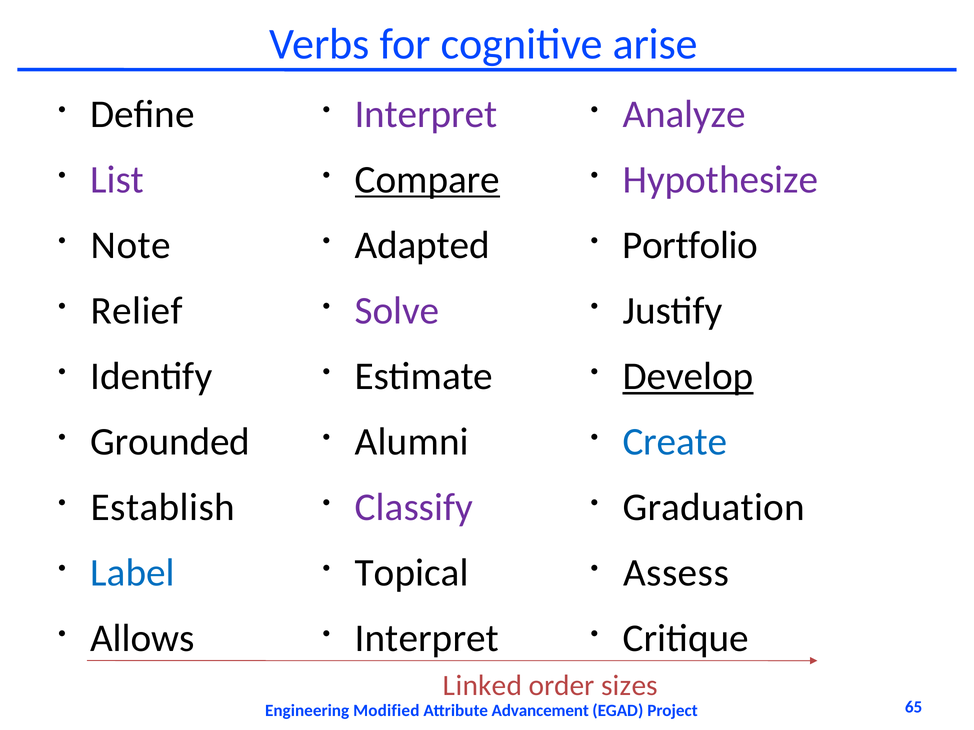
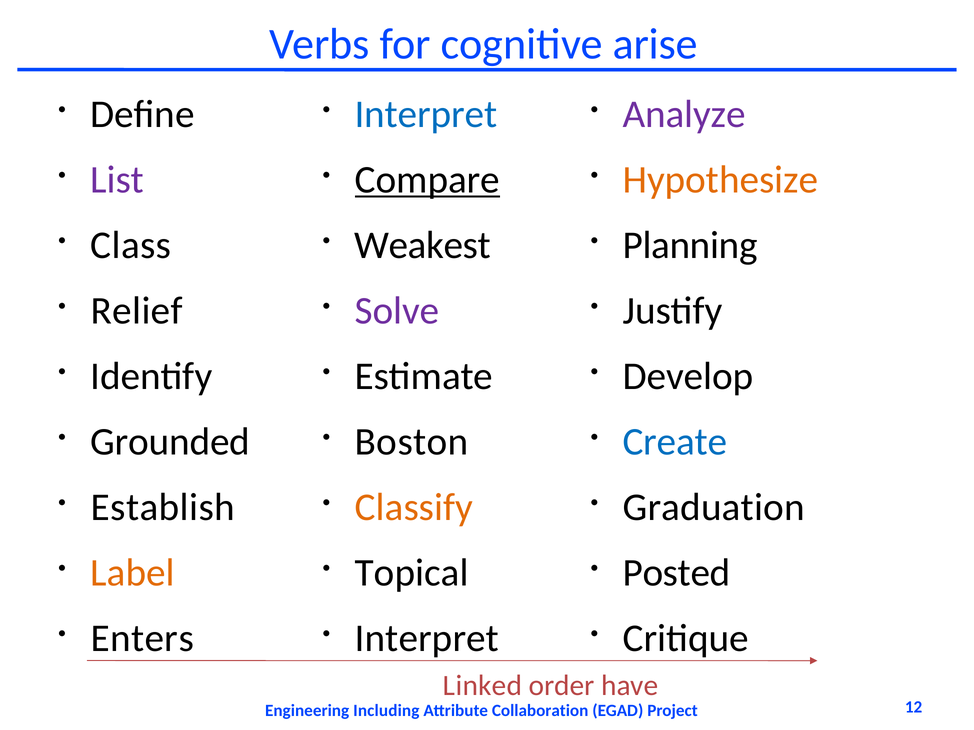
Interpret at (426, 114) colour: purple -> blue
Hypothesize colour: purple -> orange
Note: Note -> Class
Adapted: Adapted -> Weakest
Portfolio: Portfolio -> Planning
Develop underline: present -> none
Alumni: Alumni -> Boston
Classify colour: purple -> orange
Label colour: blue -> orange
Assess: Assess -> Posted
Allows: Allows -> Enters
sizes: sizes -> have
Modified: Modified -> Including
Advancement: Advancement -> Collaboration
65: 65 -> 12
